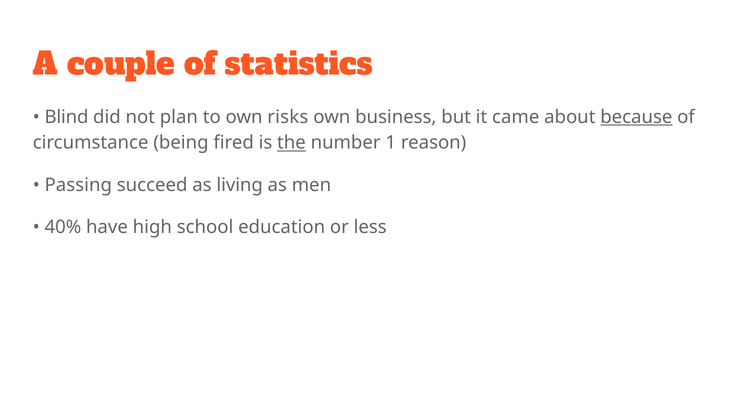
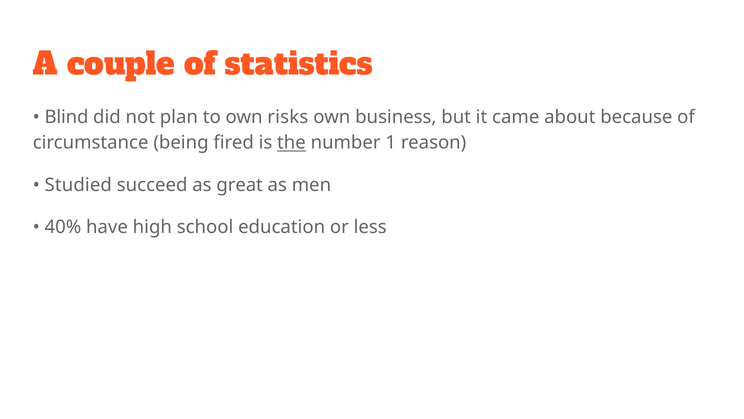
because underline: present -> none
Passing: Passing -> Studied
living: living -> great
